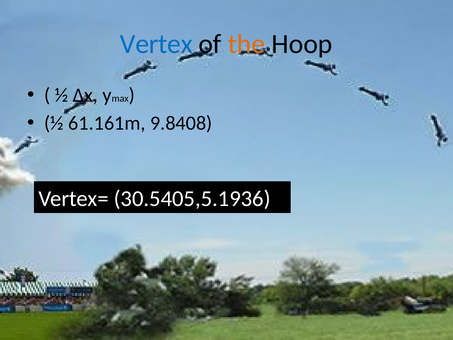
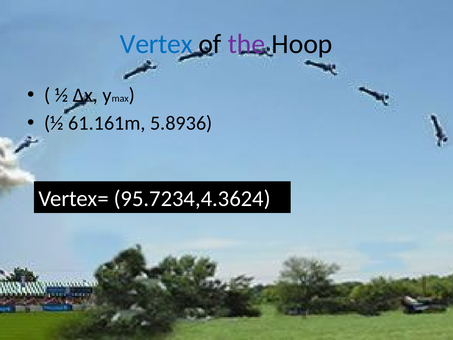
the colour: orange -> purple
9.8408: 9.8408 -> 5.8936
30.5405,5.1936: 30.5405,5.1936 -> 95.7234,4.3624
